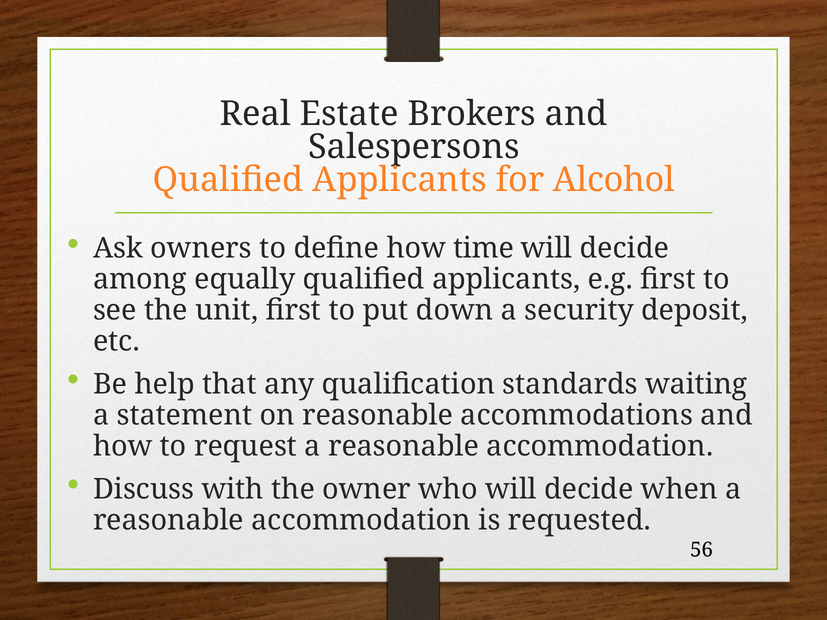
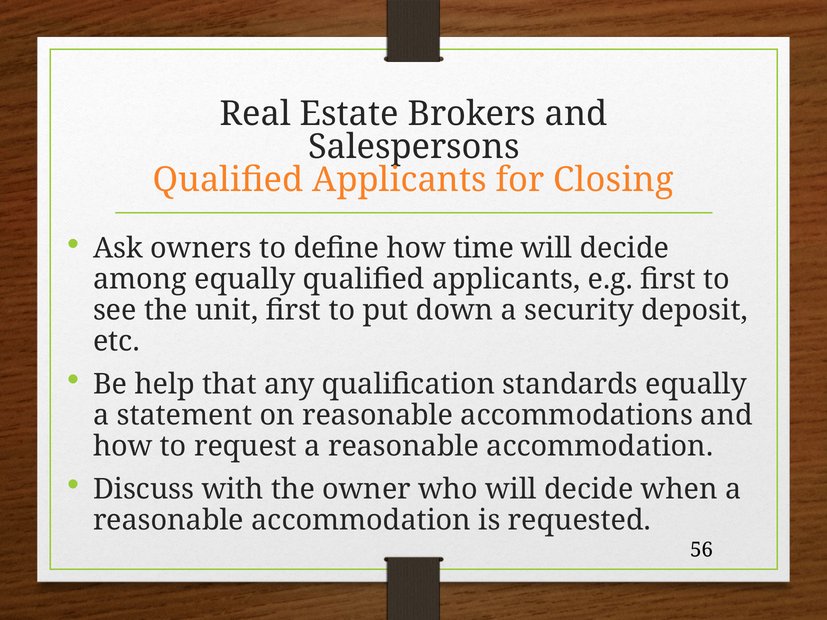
Alcohol: Alcohol -> Closing
standards waiting: waiting -> equally
